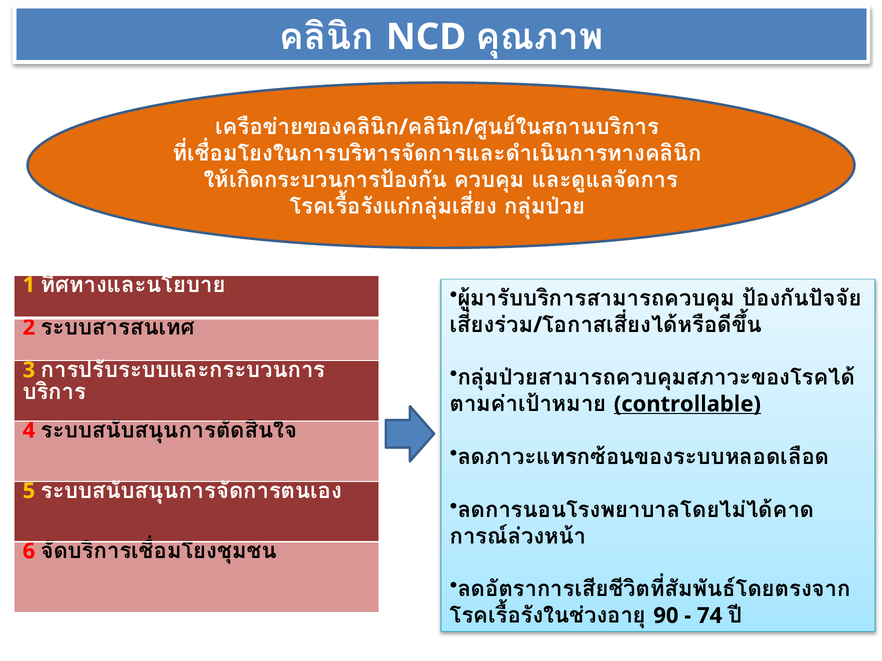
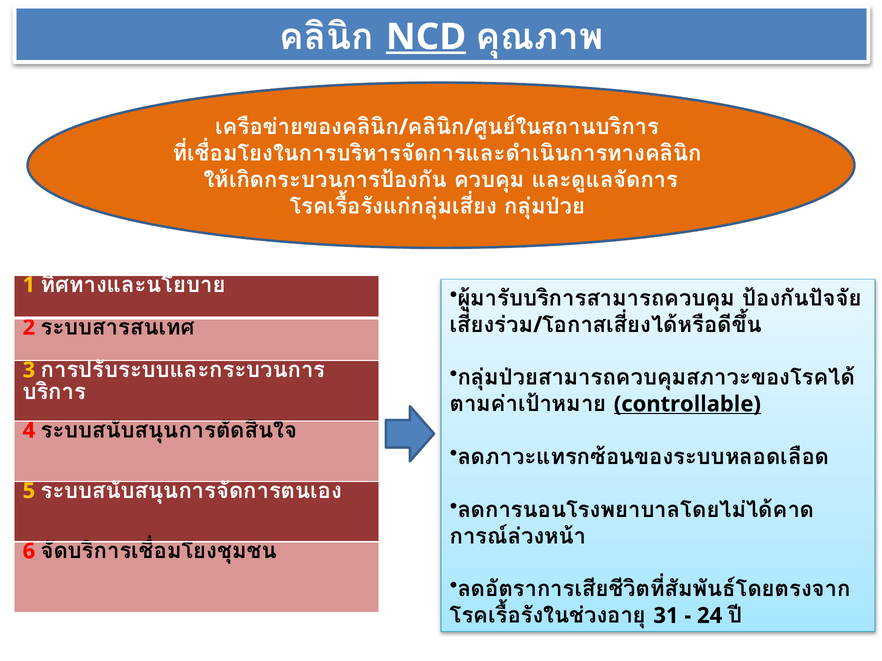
NCD underline: none -> present
90: 90 -> 31
74: 74 -> 24
